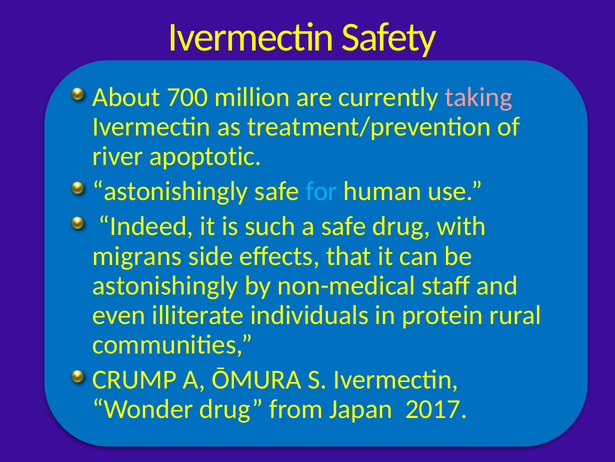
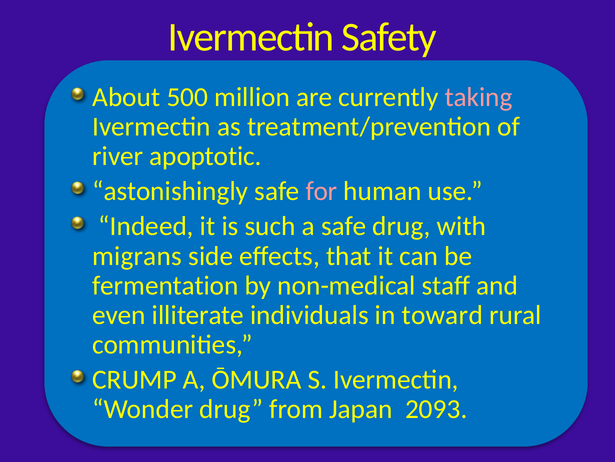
700: 700 -> 500
for colour: light blue -> pink
astonishingly at (165, 285): astonishingly -> fermentation
protein: protein -> toward
2017: 2017 -> 2093
